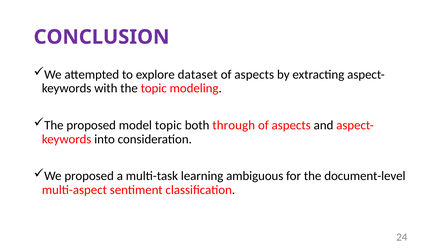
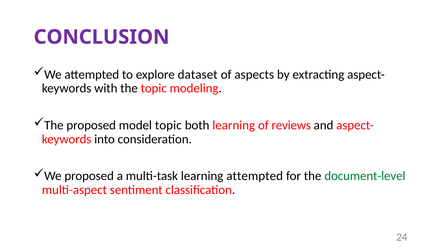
both through: through -> learning
aspects at (291, 125): aspects -> reviews
learning ambiguous: ambiguous -> attempted
document-level colour: black -> green
